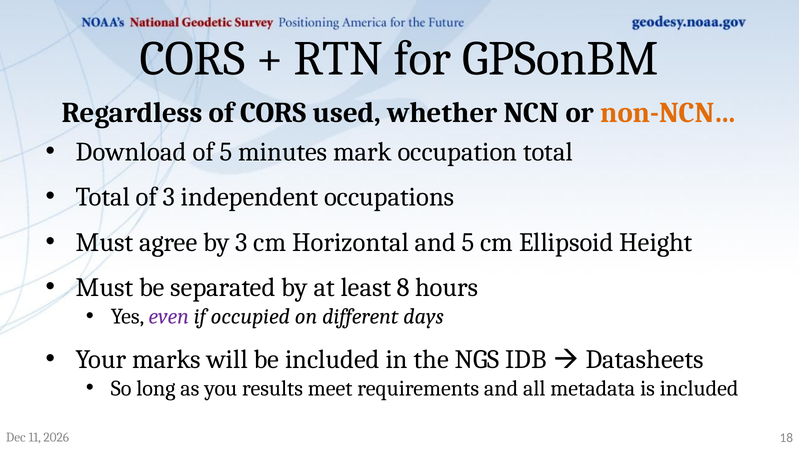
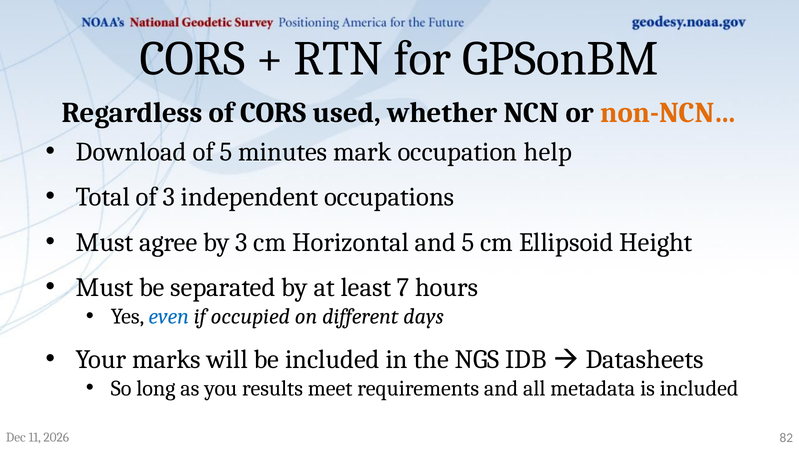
occupation total: total -> help
8: 8 -> 7
even colour: purple -> blue
18: 18 -> 82
